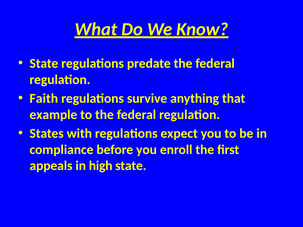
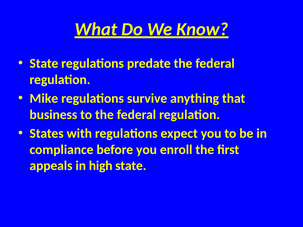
Faith: Faith -> Mike
example: example -> business
